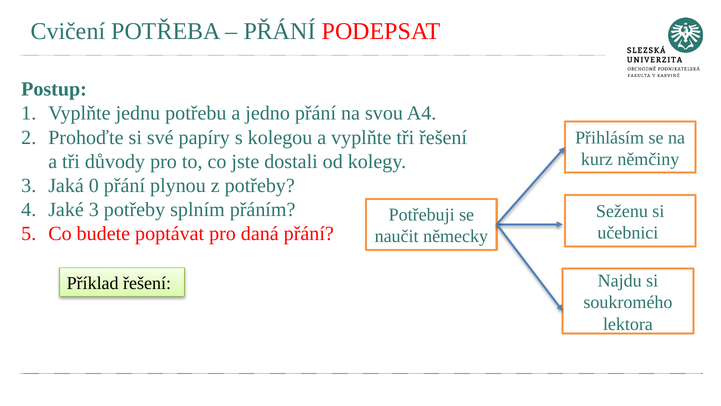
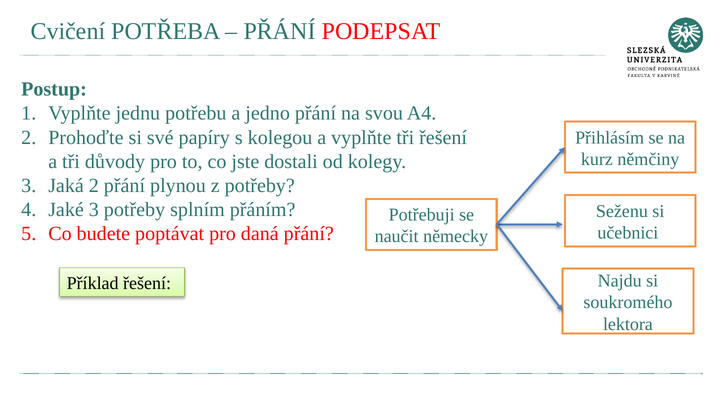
Jaká 0: 0 -> 2
